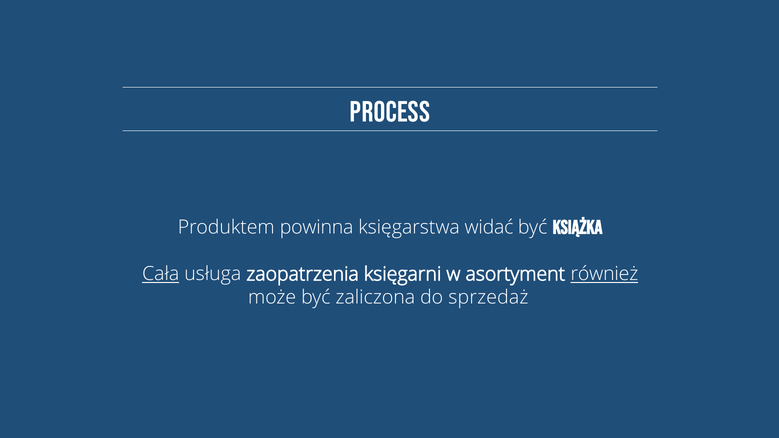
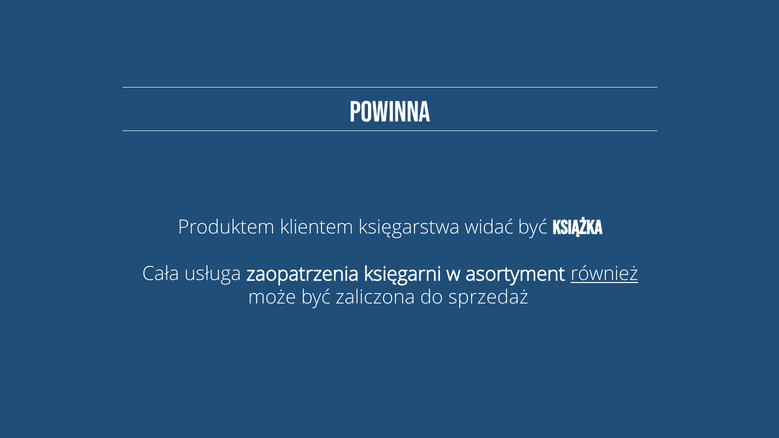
process: process -> powinna
powinna: powinna -> klientem
Cała underline: present -> none
